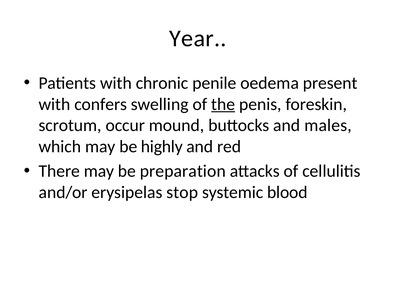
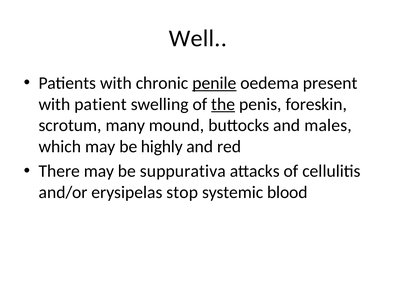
Year: Year -> Well
penile underline: none -> present
confers: confers -> patient
occur: occur -> many
preparation: preparation -> suppurativa
